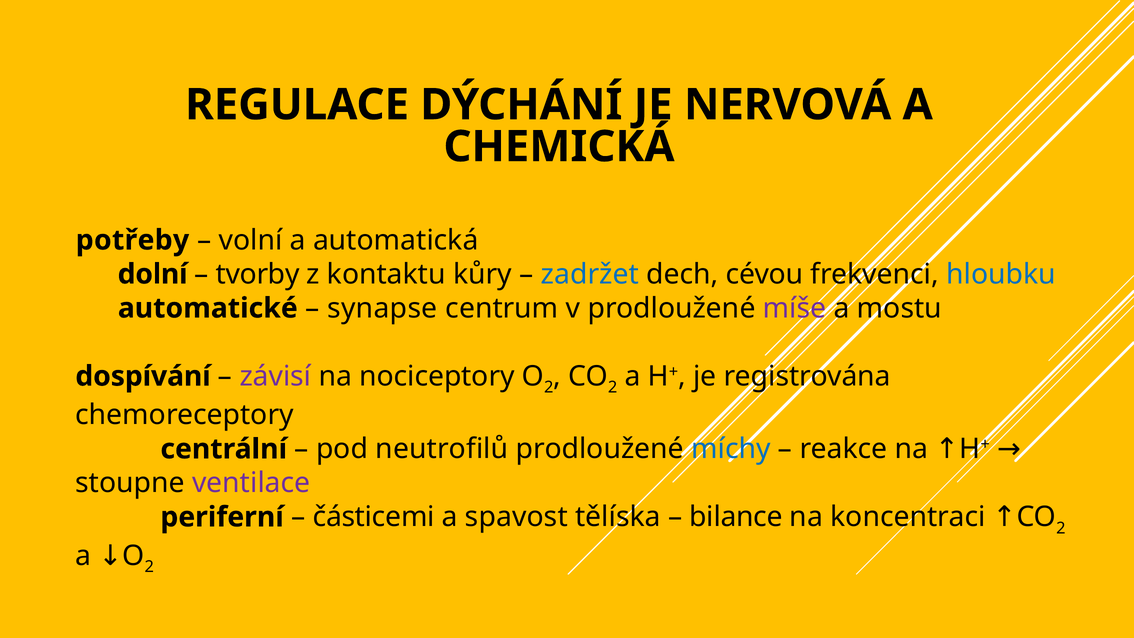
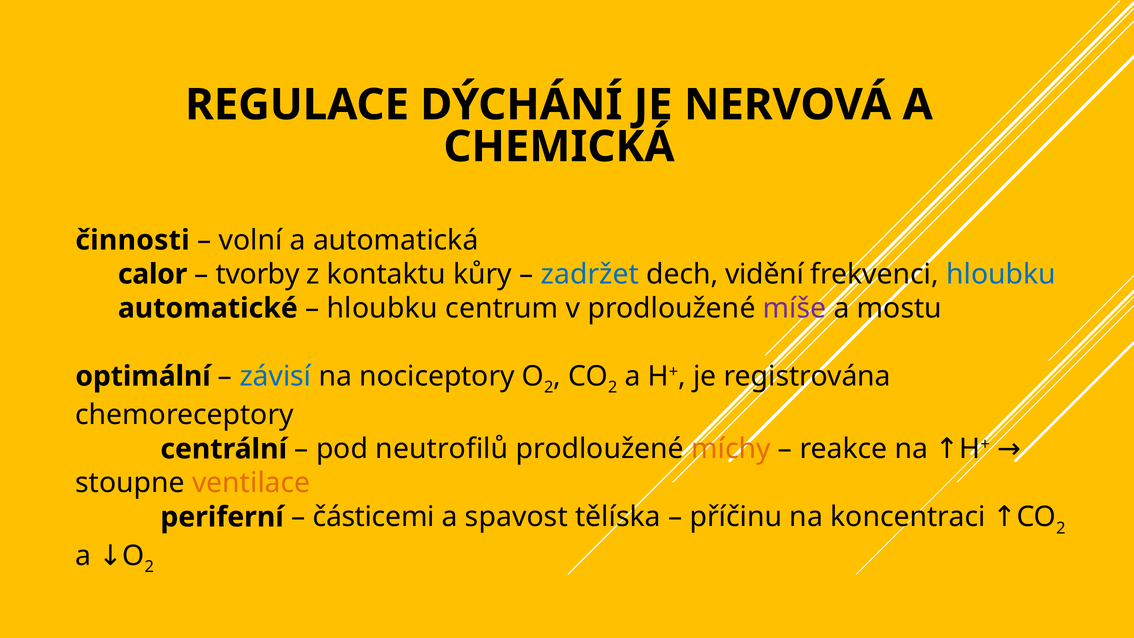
potřeby: potřeby -> činnosti
dolní: dolní -> calor
cévou: cévou -> vidění
synapse at (382, 308): synapse -> hloubku
dospívání: dospívání -> optimální
závisí colour: purple -> blue
míchy colour: blue -> orange
ventilace colour: purple -> orange
bilance: bilance -> příčinu
